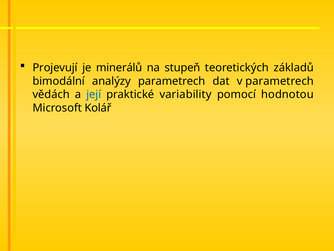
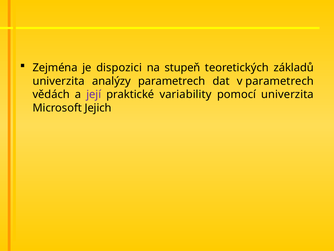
Projevují: Projevují -> Zejména
minerálů: minerálů -> dispozici
bimodální at (59, 81): bimodální -> univerzita
její colour: blue -> purple
pomocí hodnotou: hodnotou -> univerzita
Kolář: Kolář -> Jejich
